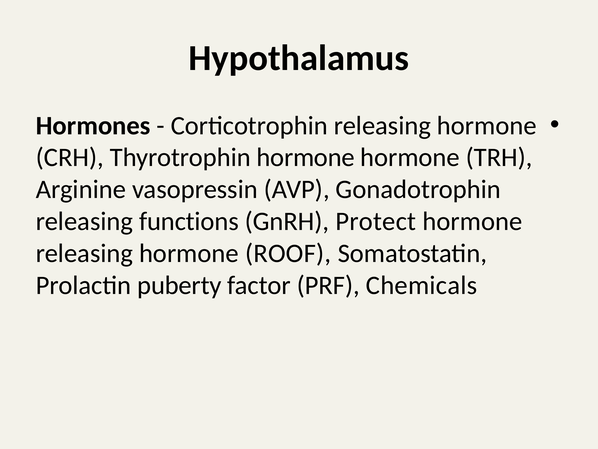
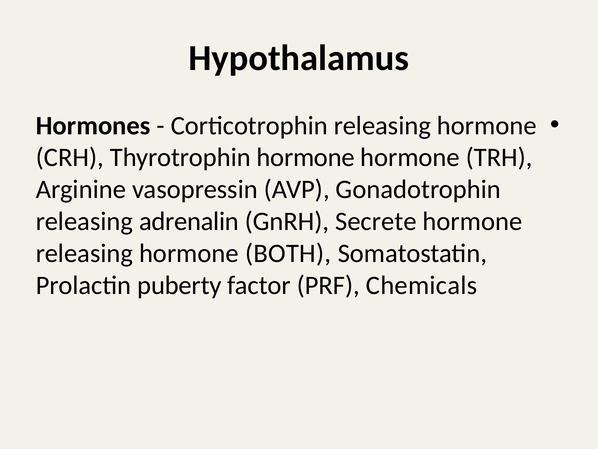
functions: functions -> adrenalin
Protect: Protect -> Secrete
ROOF: ROOF -> BOTH
